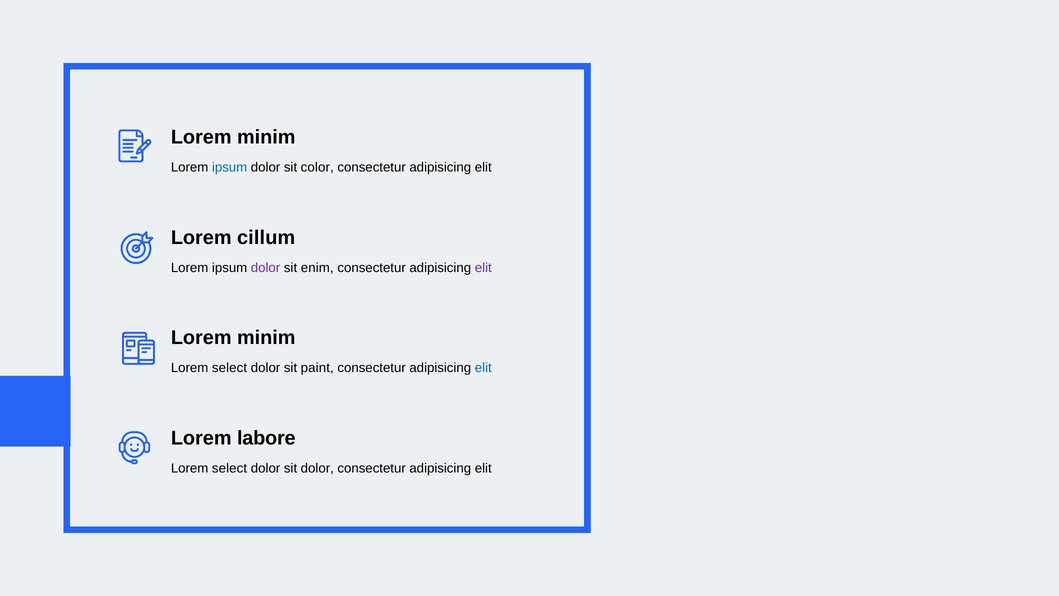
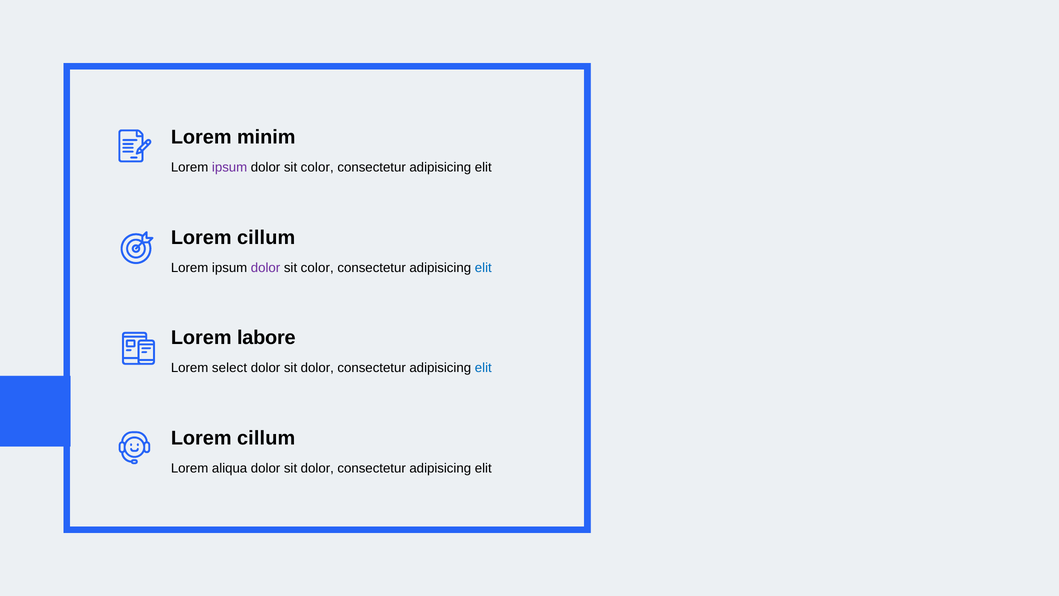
ipsum at (230, 167) colour: blue -> purple
enim at (317, 267): enim -> color
elit at (483, 267) colour: purple -> blue
minim at (266, 338): minim -> labore
paint at (317, 368): paint -> dolor
labore at (266, 438): labore -> cillum
select at (230, 468): select -> aliqua
